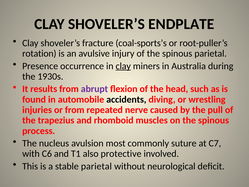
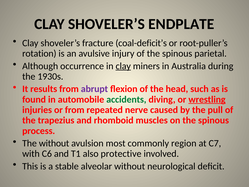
coal-sports’s: coal-sports’s -> coal-deficit’s
Presence: Presence -> Although
accidents colour: black -> green
wrestling underline: none -> present
The nucleus: nucleus -> without
suture: suture -> region
stable parietal: parietal -> alveolar
